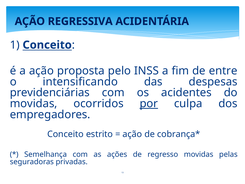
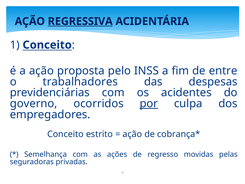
REGRESSIVA underline: none -> present
intensificando: intensificando -> trabalhadores
movidas at (34, 103): movidas -> governo
